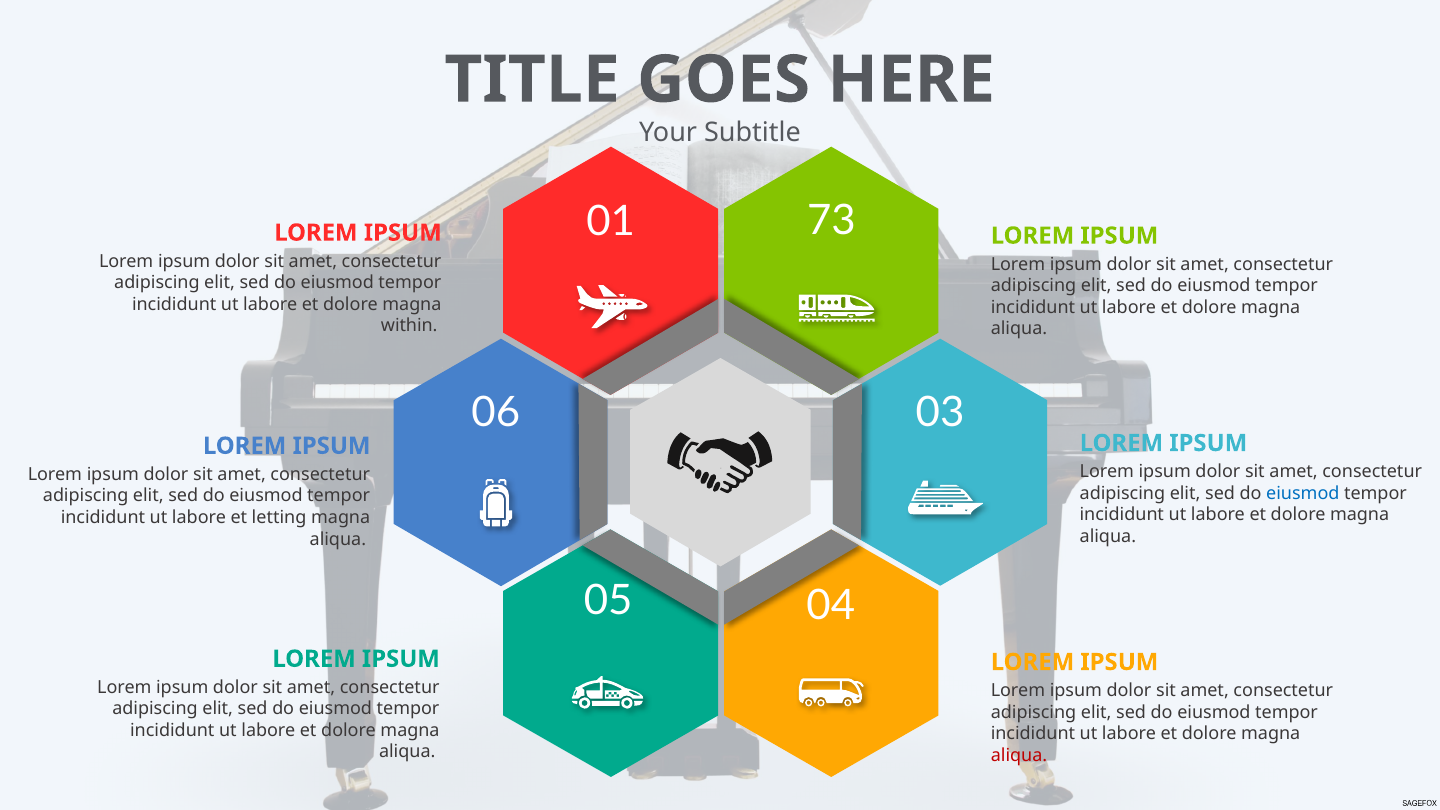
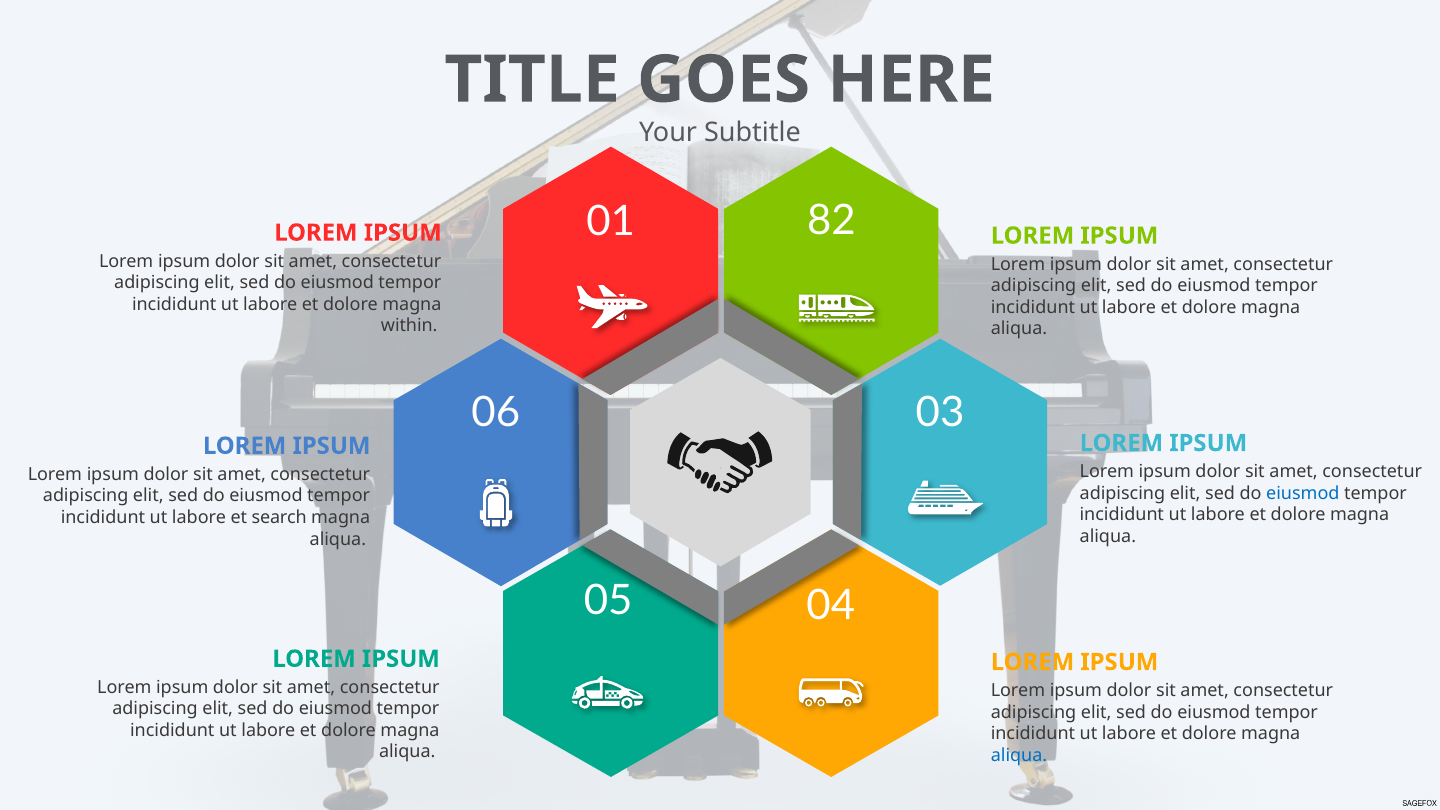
73: 73 -> 82
letting: letting -> search
aliqua at (1019, 755) colour: red -> blue
